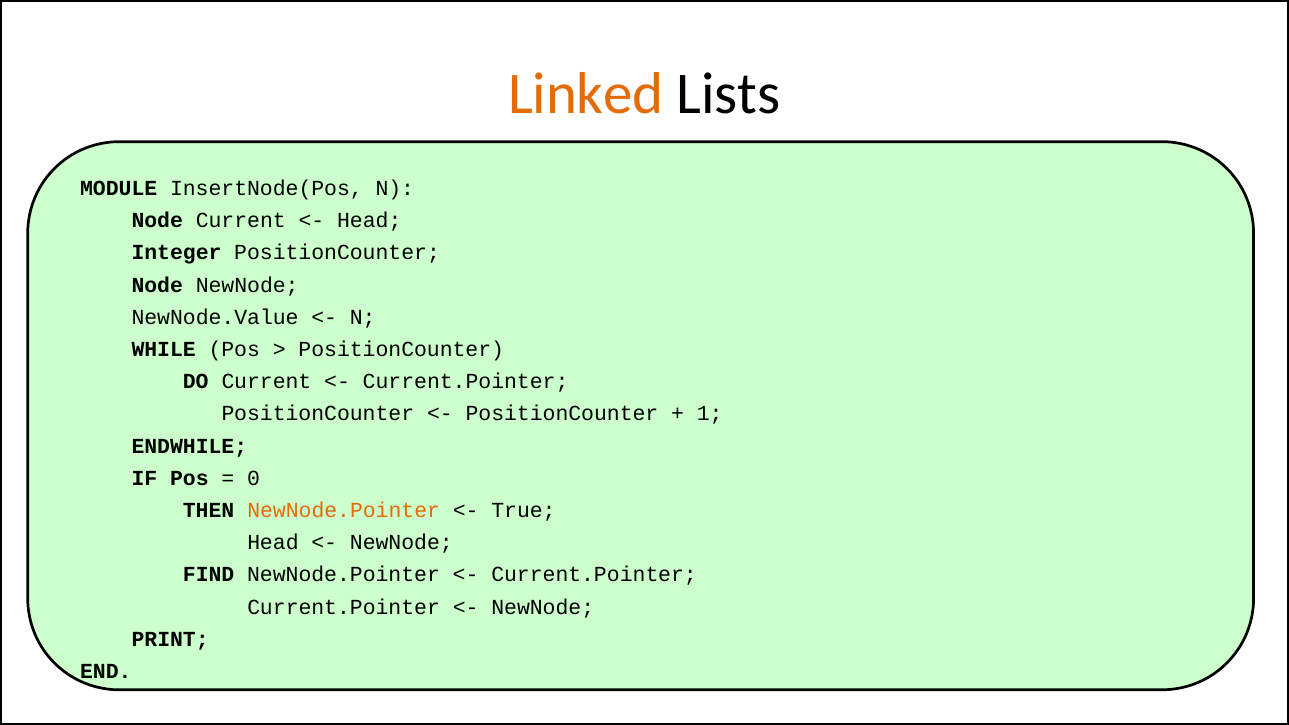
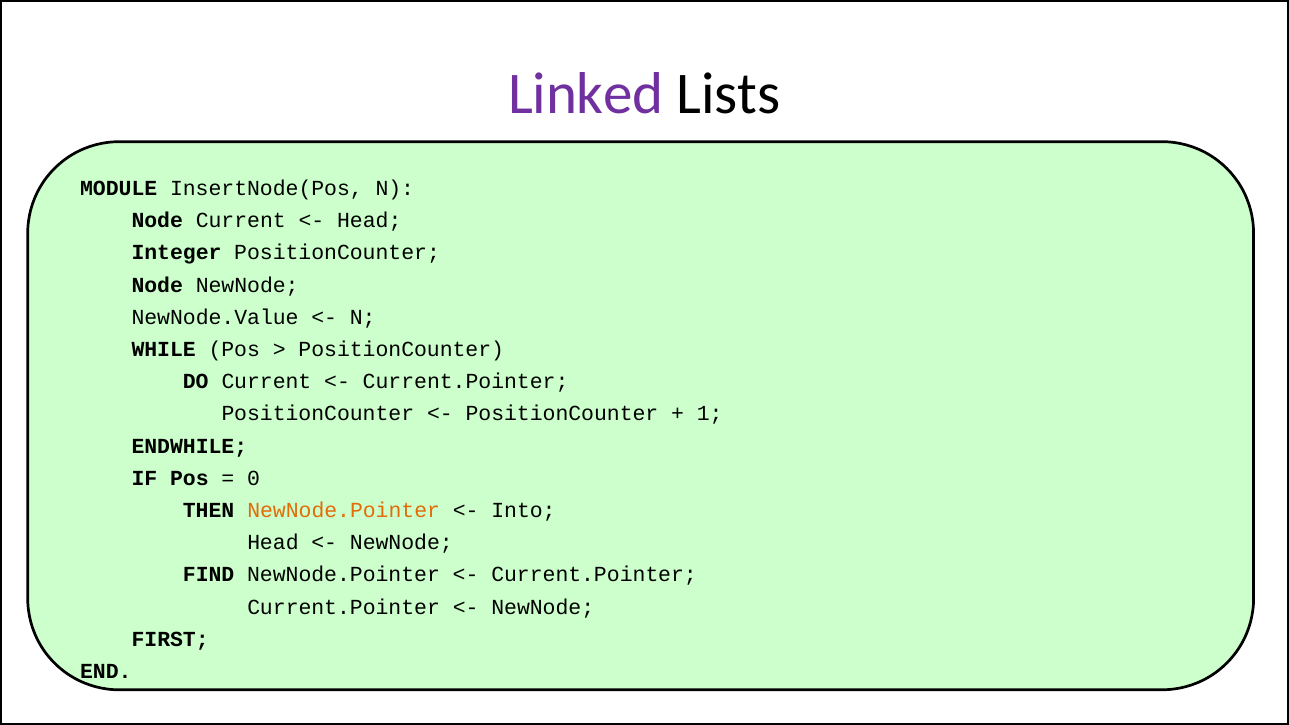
Linked colour: orange -> purple
True: True -> Into
PRINT: PRINT -> FIRST
